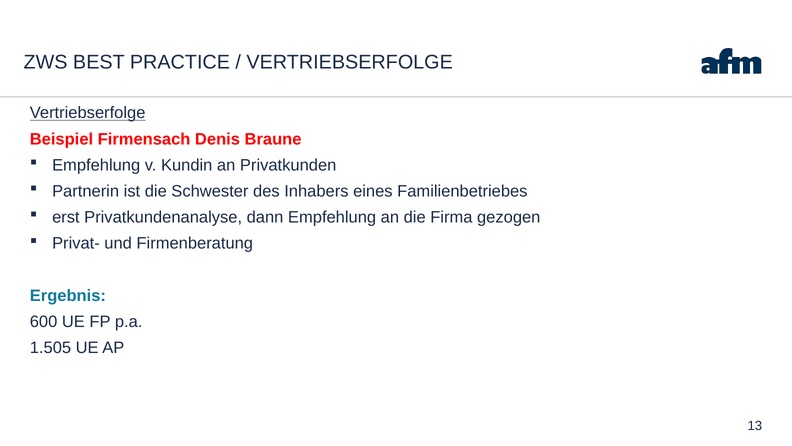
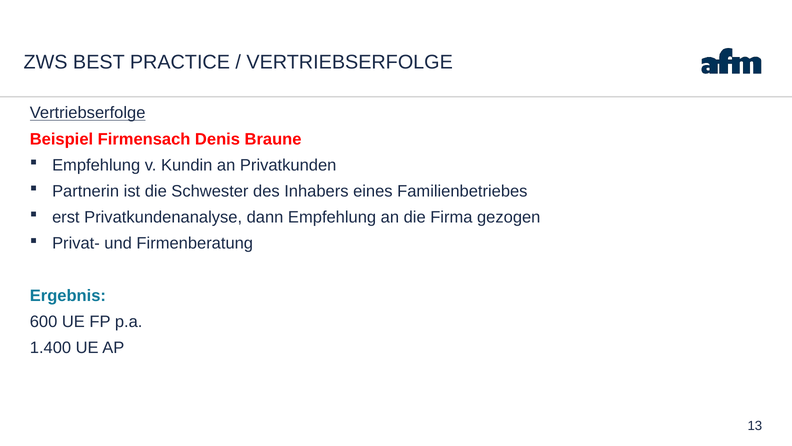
1.505: 1.505 -> 1.400
